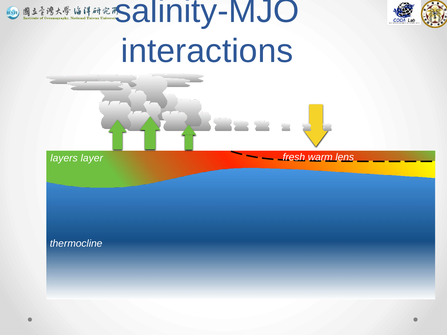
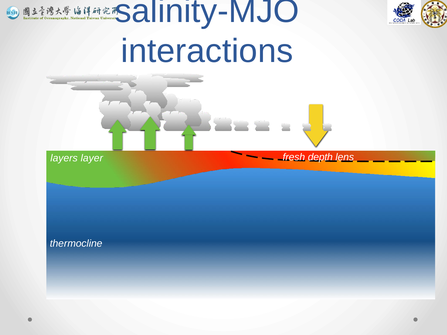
warm: warm -> depth
